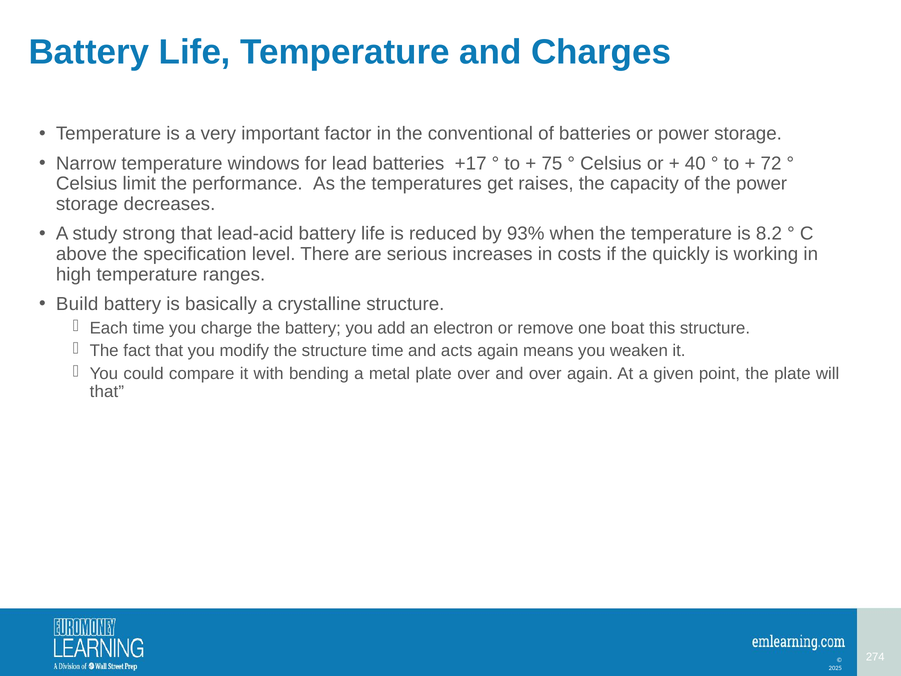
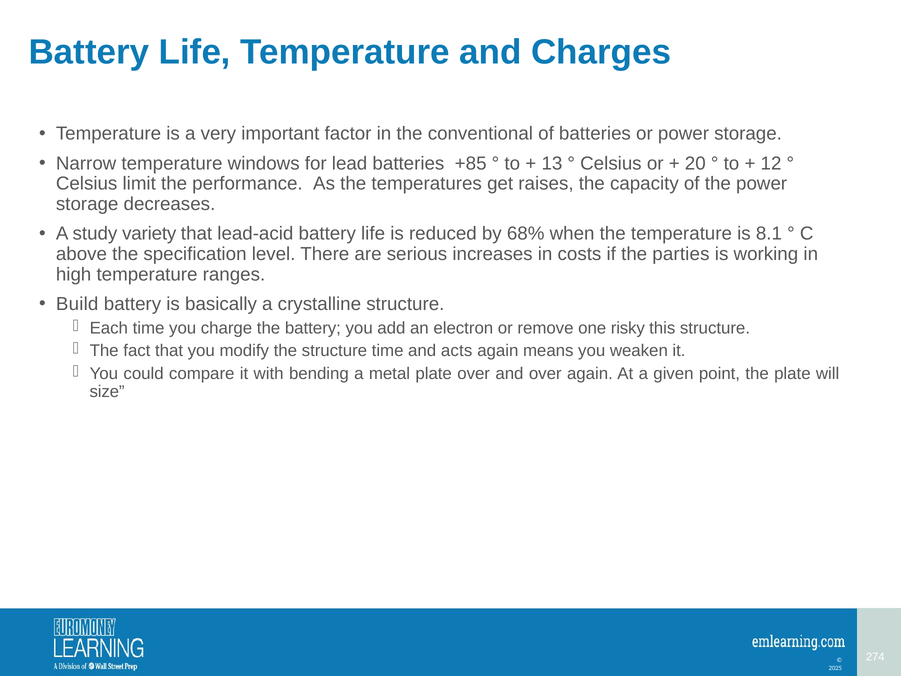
+17: +17 -> +85
75: 75 -> 13
40: 40 -> 20
72: 72 -> 12
strong: strong -> variety
93%: 93% -> 68%
8.2: 8.2 -> 8.1
quickly: quickly -> parties
boat: boat -> risky
that at (107, 392): that -> size
